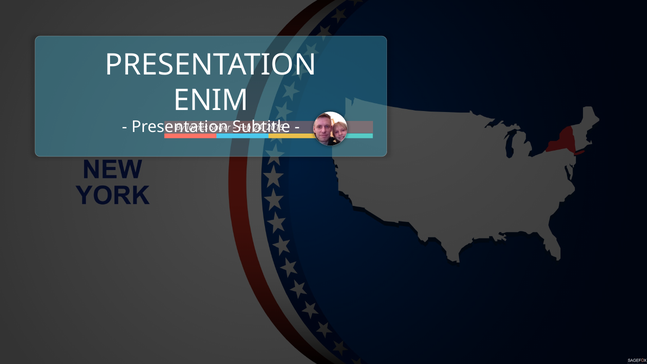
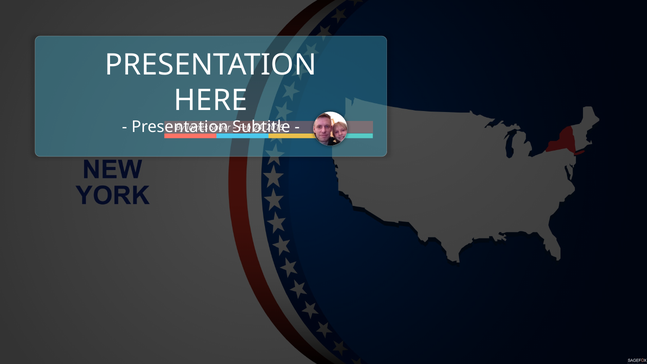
ENIM: ENIM -> HERE
